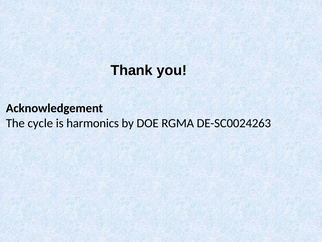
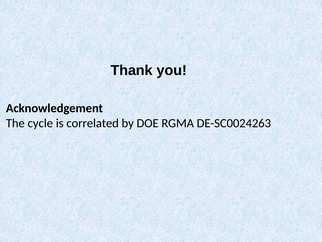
harmonics: harmonics -> correlated
